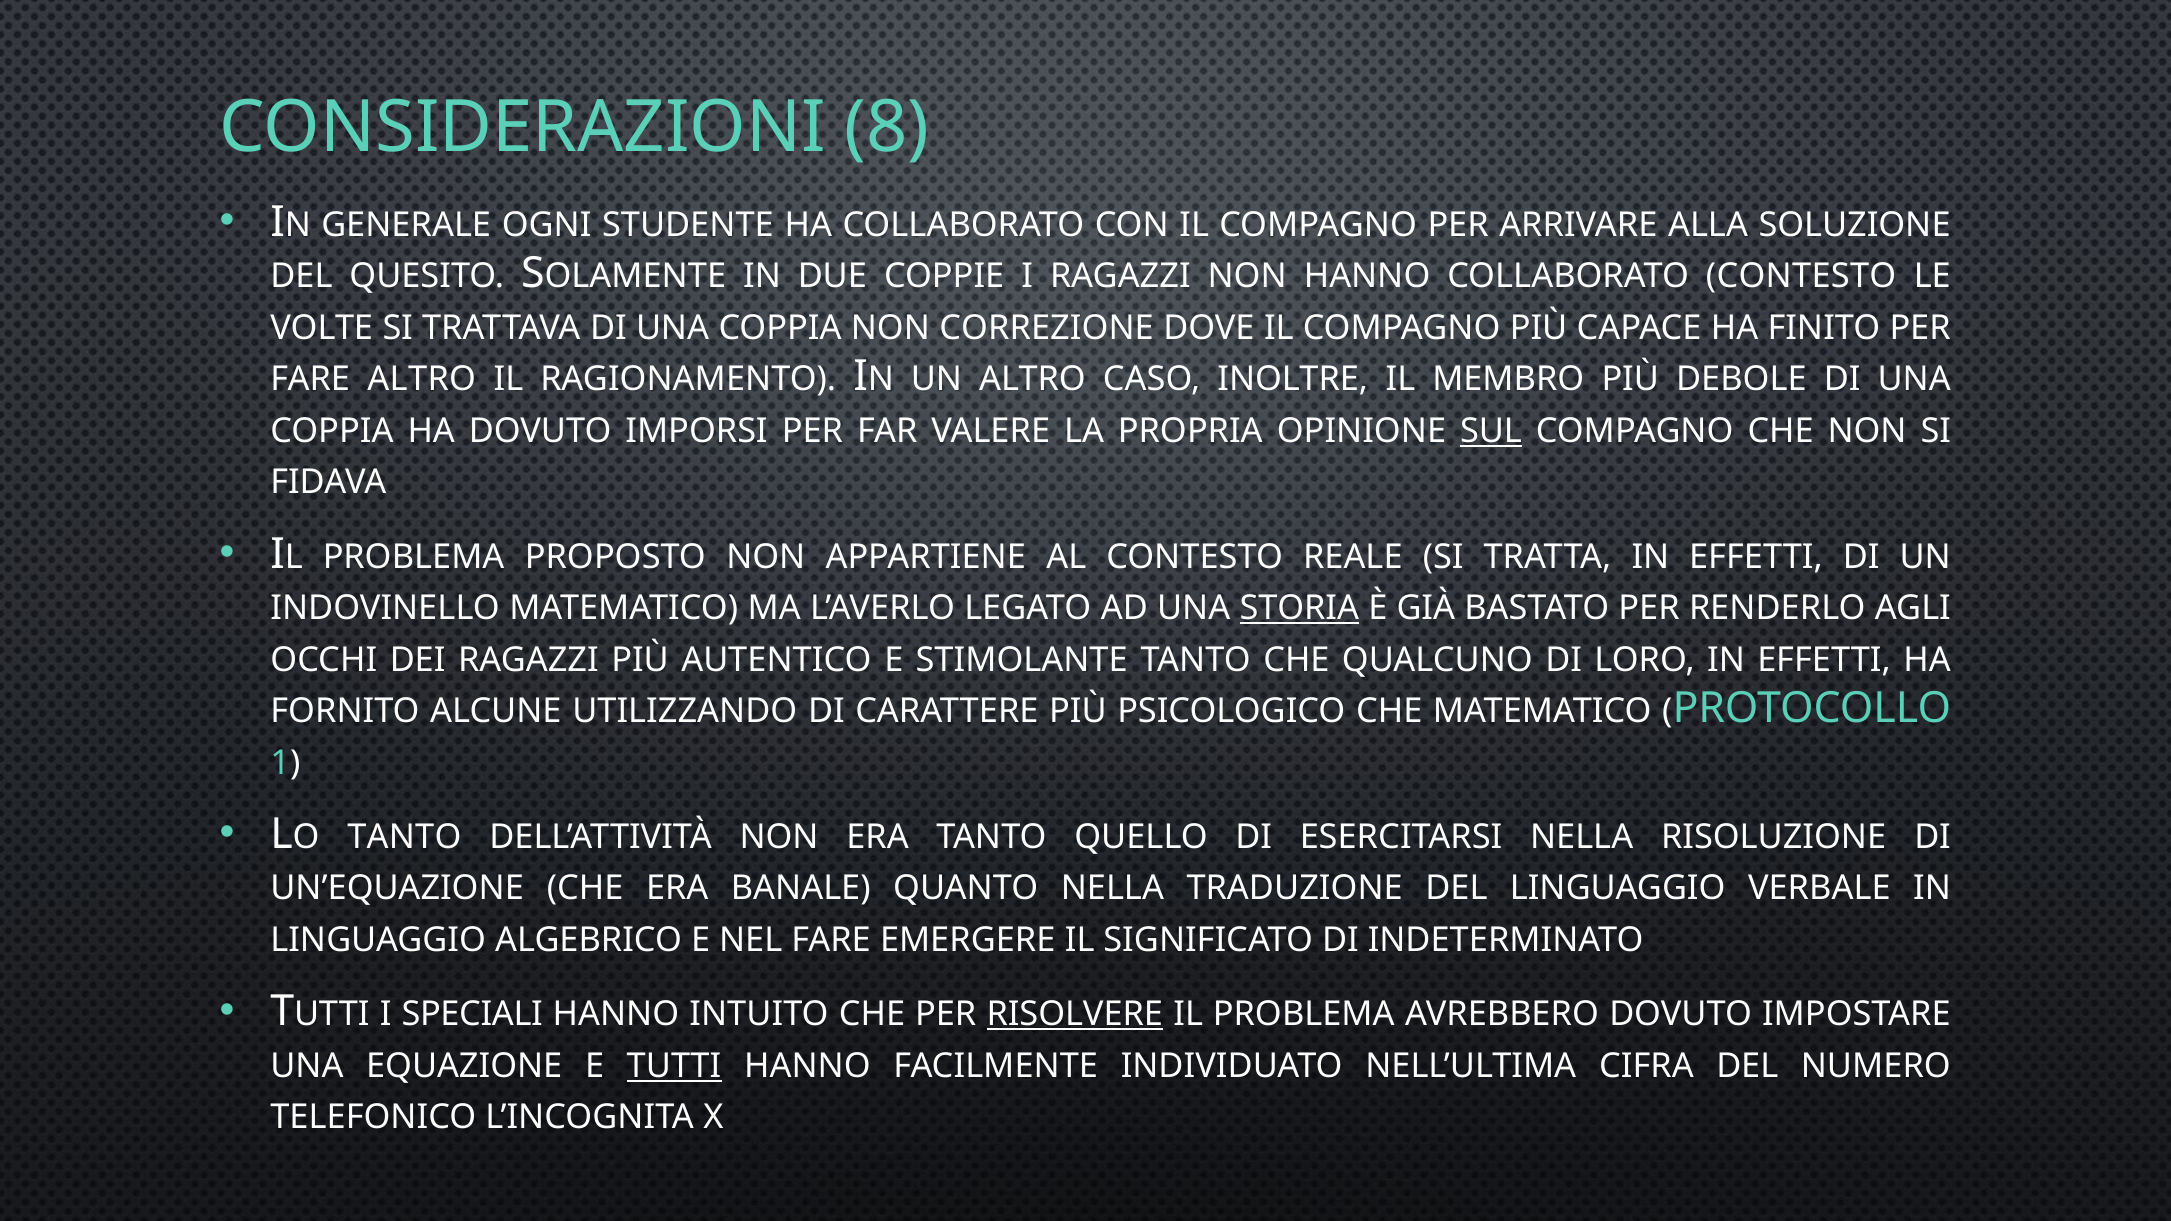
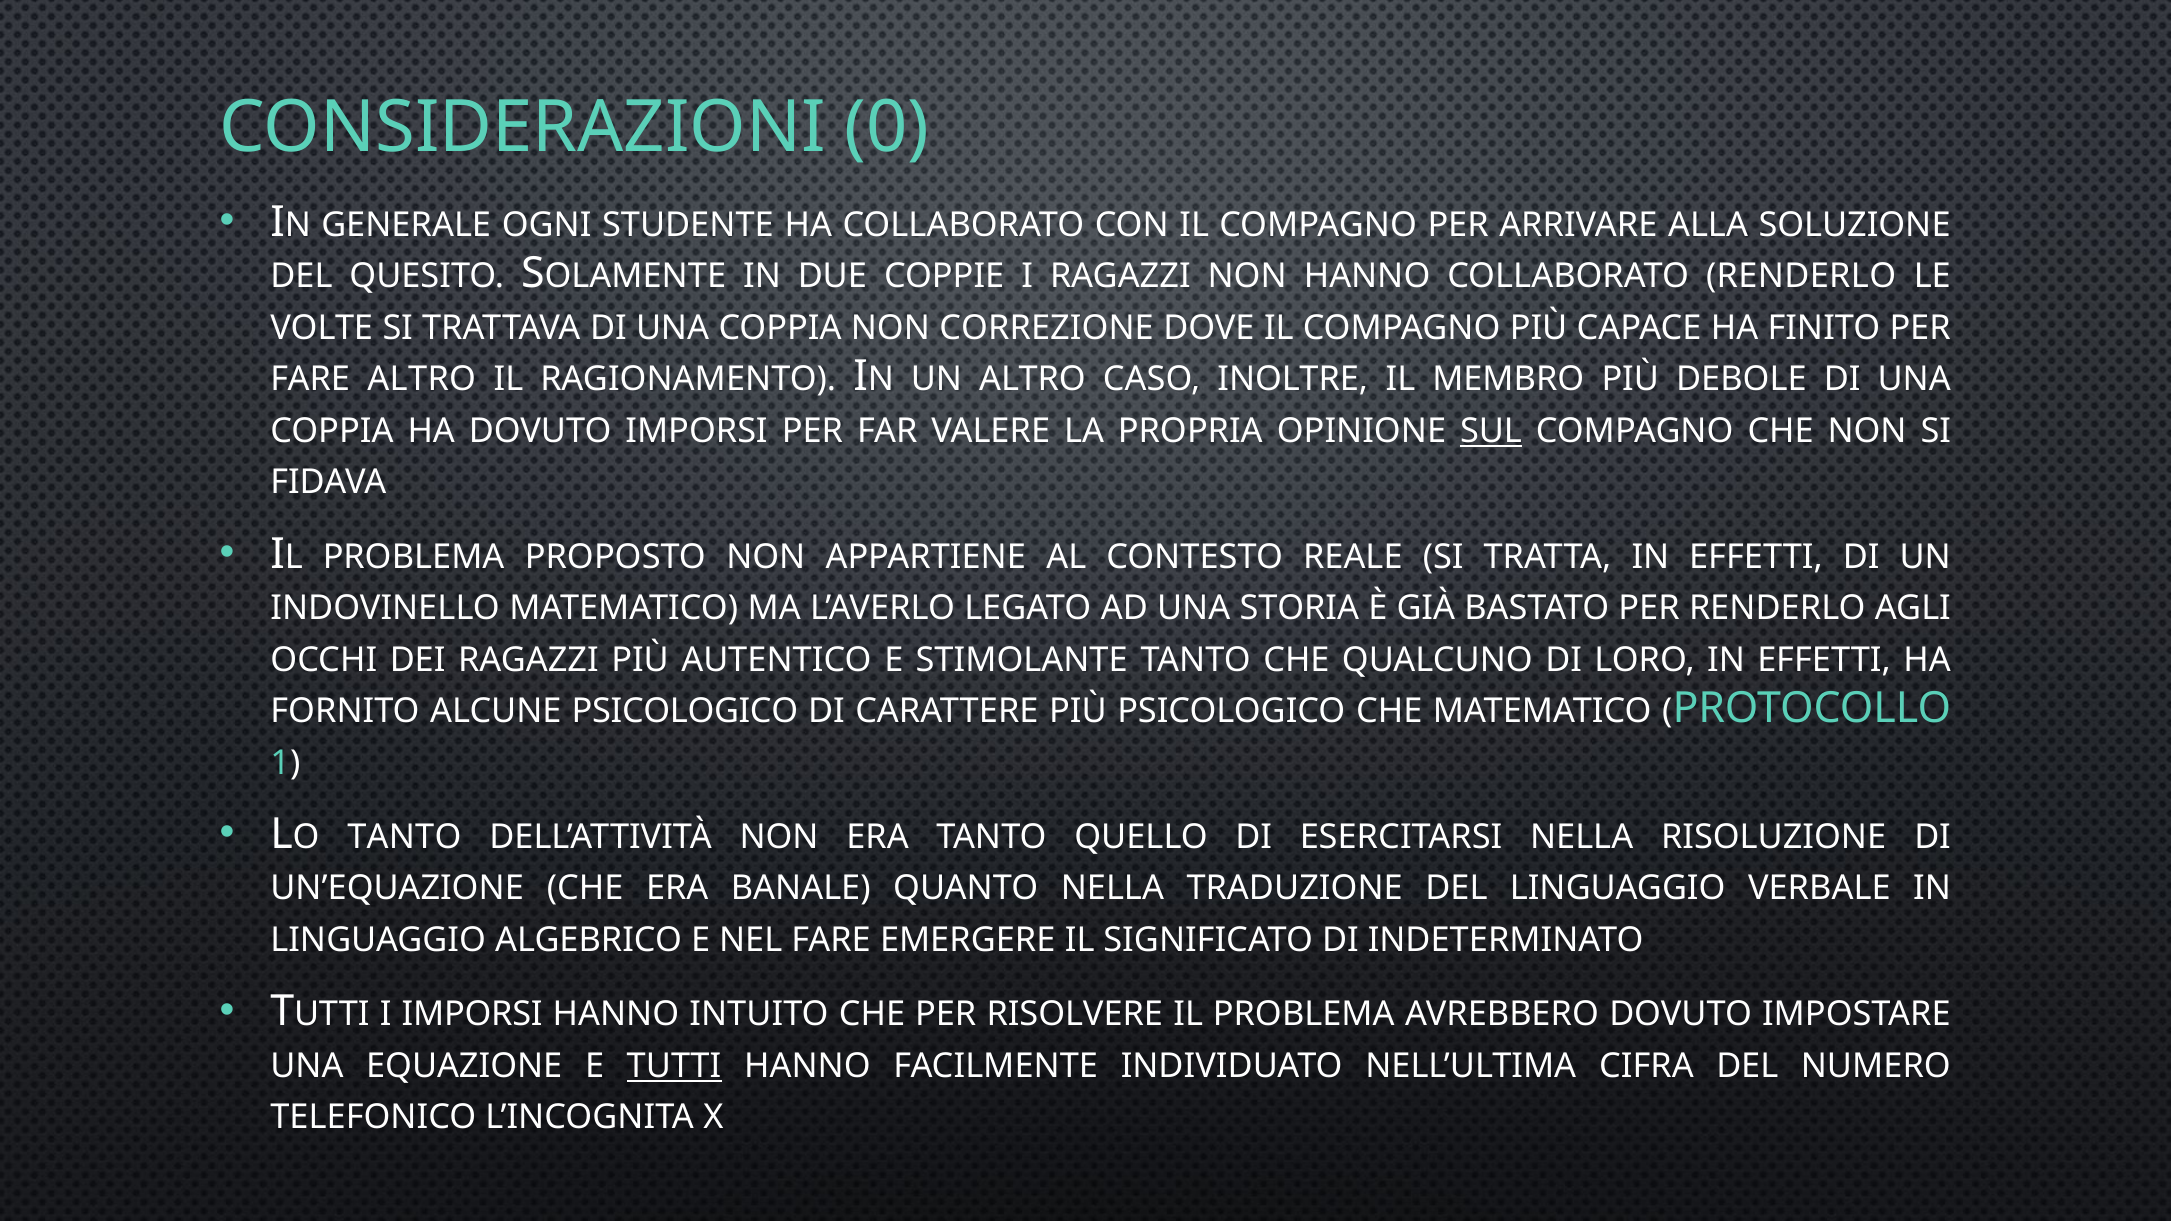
8: 8 -> 0
COLLABORATO CONTESTO: CONTESTO -> RENDERLO
STORIA underline: present -> none
ALCUNE UTILIZZANDO: UTILIZZANDO -> PSICOLOGICO
I SPECIALI: SPECIALI -> IMPORSI
RISOLVERE underline: present -> none
